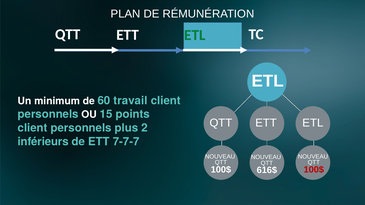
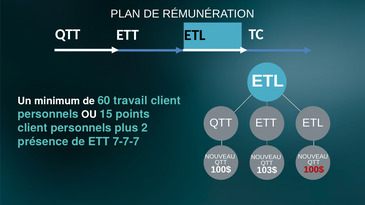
ETL at (195, 35) colour: green -> black
inférieurs: inférieurs -> présence
616$: 616$ -> 103$
